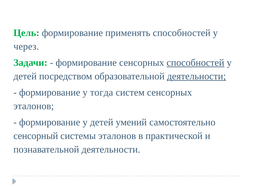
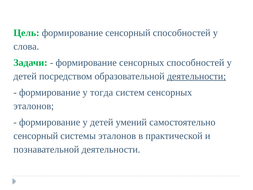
формирование применять: применять -> сенсорный
через: через -> слова
способностей at (195, 63) underline: present -> none
